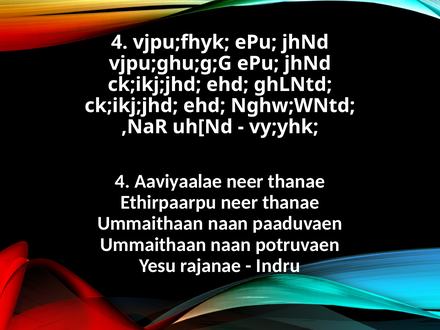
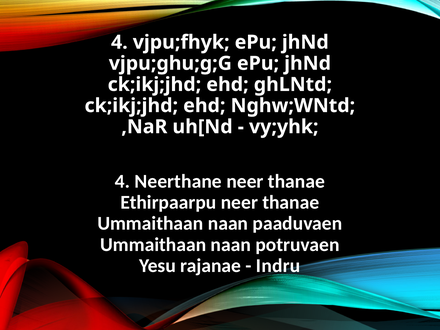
Aaviyaalae: Aaviyaalae -> Neerthane
